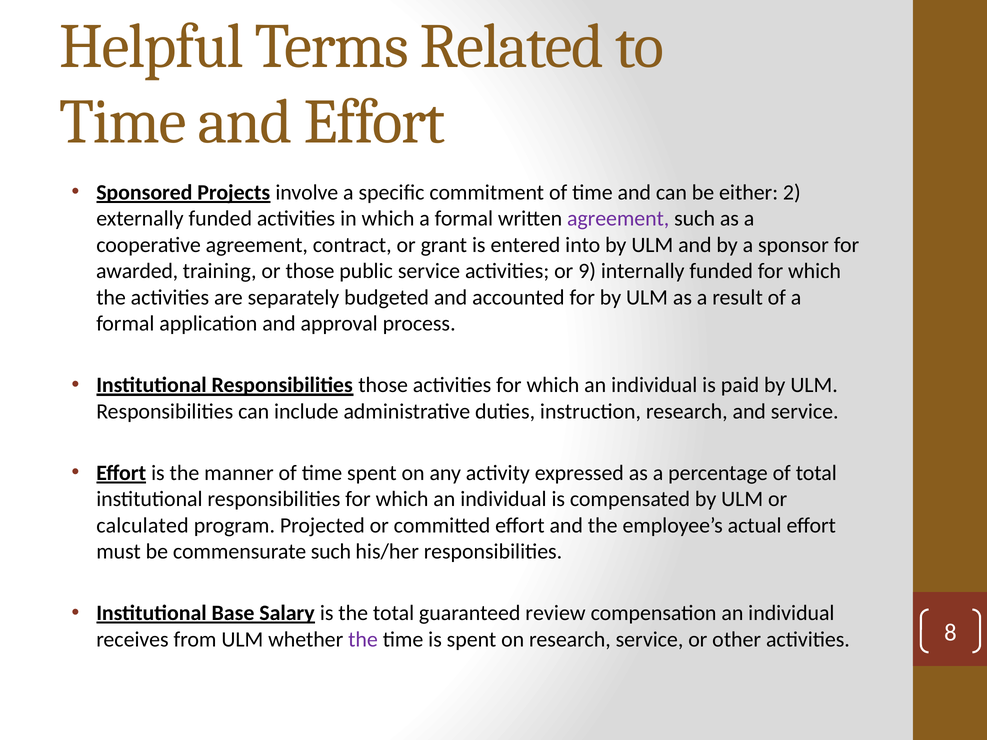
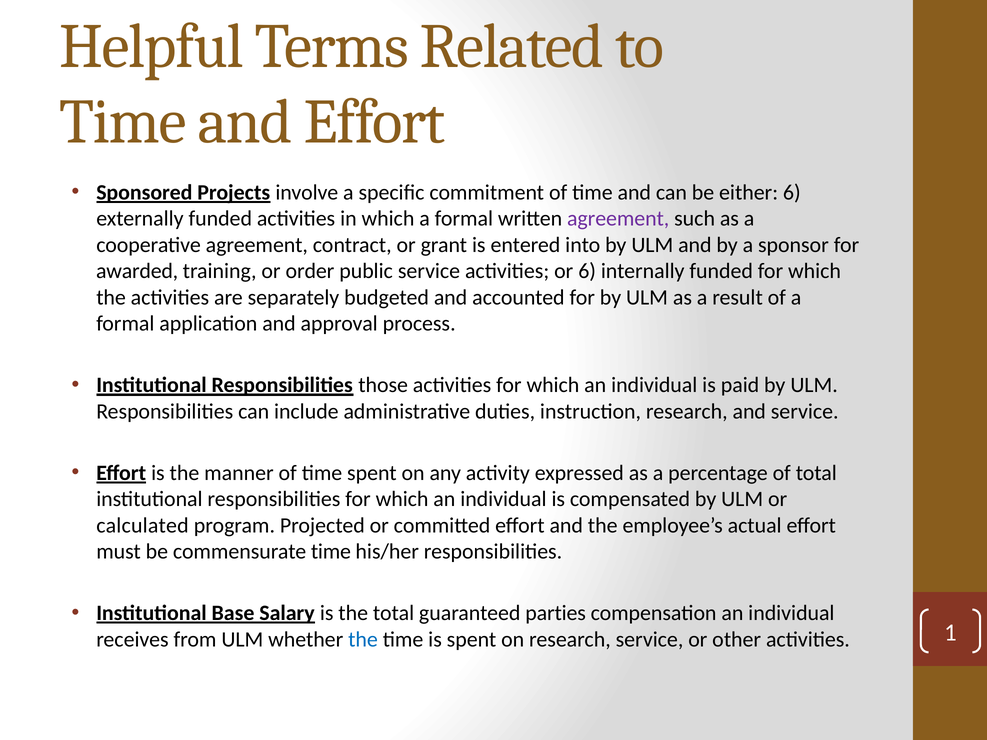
either 2: 2 -> 6
or those: those -> order
or 9: 9 -> 6
commensurate such: such -> time
review: review -> parties
the at (363, 640) colour: purple -> blue
8: 8 -> 1
